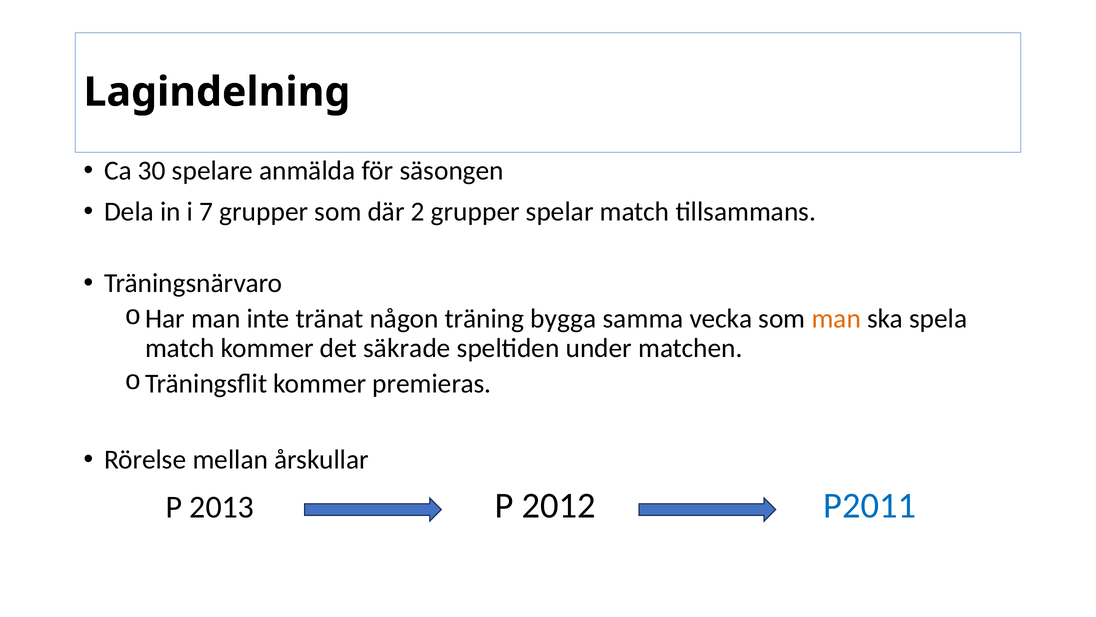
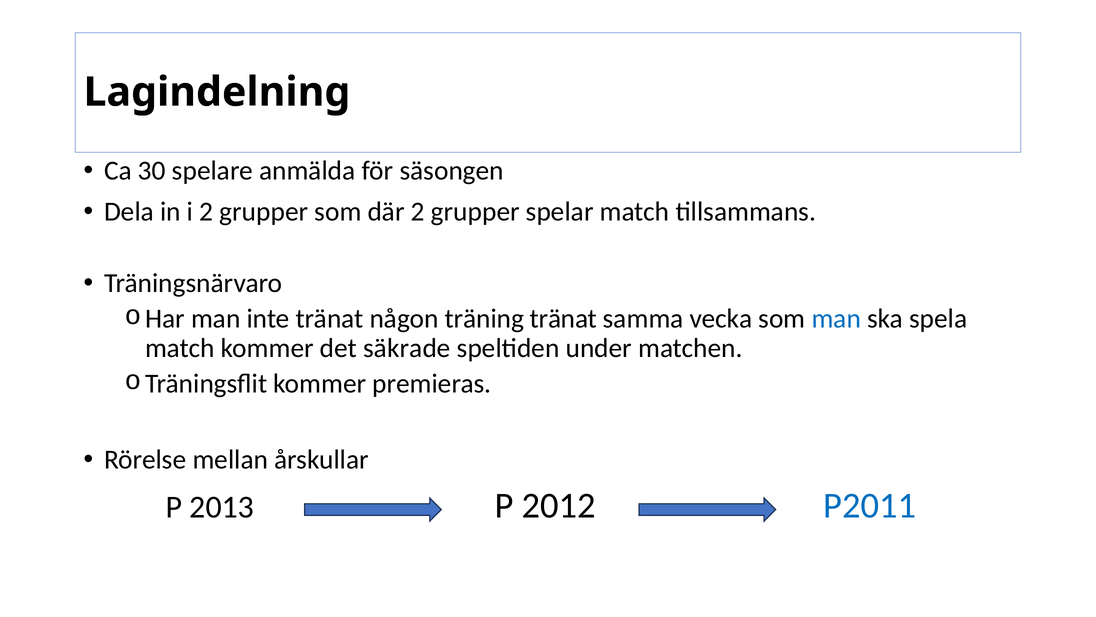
i 7: 7 -> 2
träning bygga: bygga -> tränat
man at (836, 318) colour: orange -> blue
